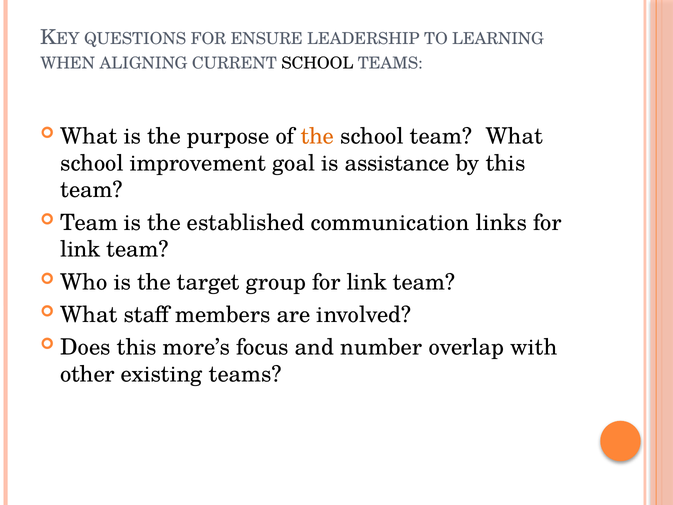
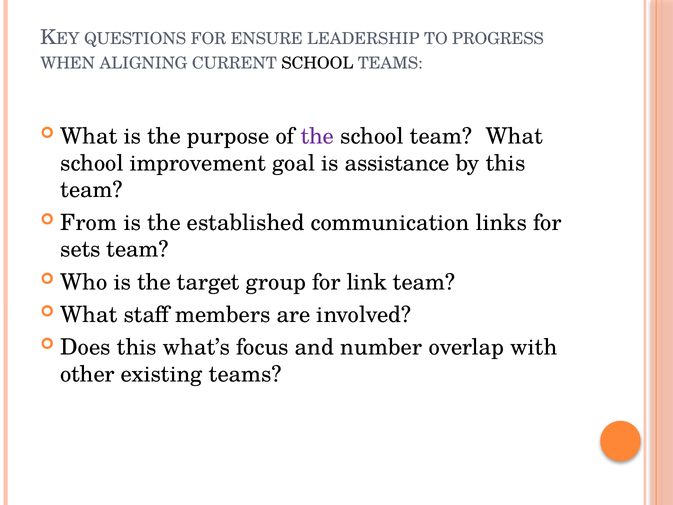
LEARNING: LEARNING -> PROGRESS
the at (317, 136) colour: orange -> purple
Team at (89, 223): Team -> From
link at (80, 249): link -> sets
more’s: more’s -> what’s
